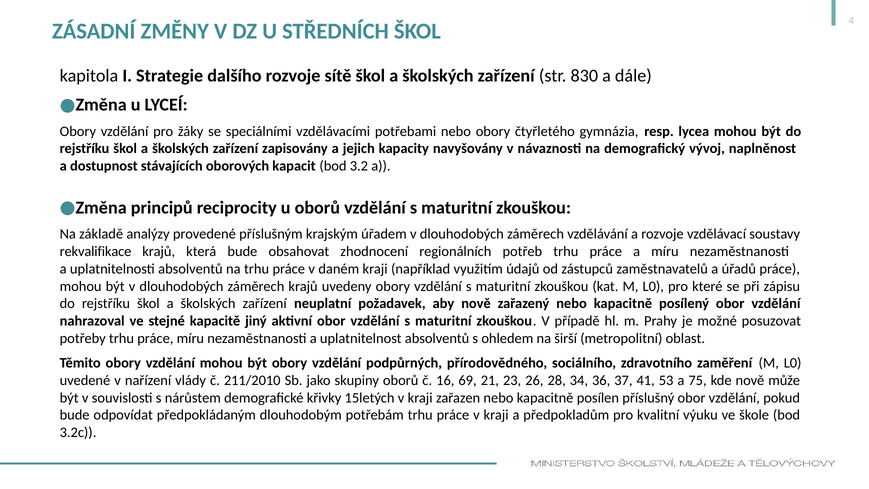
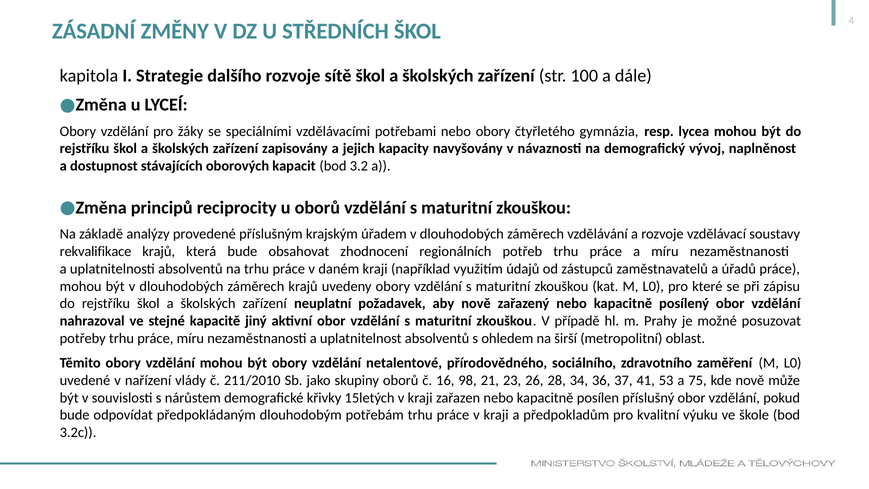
830: 830 -> 100
podpůrných: podpůrných -> netalentové
69: 69 -> 98
